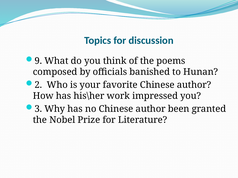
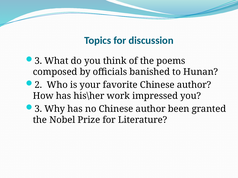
9 at (38, 61): 9 -> 3
